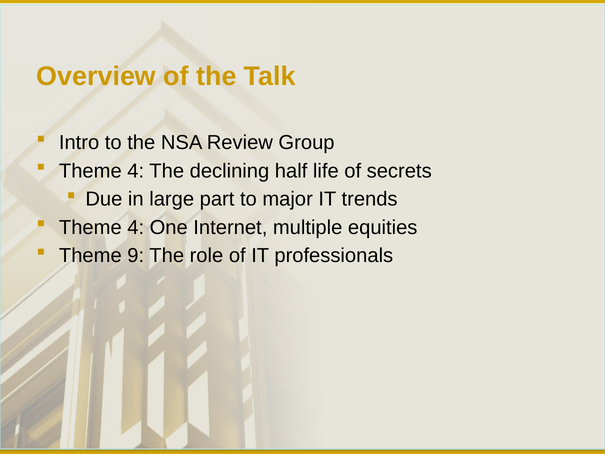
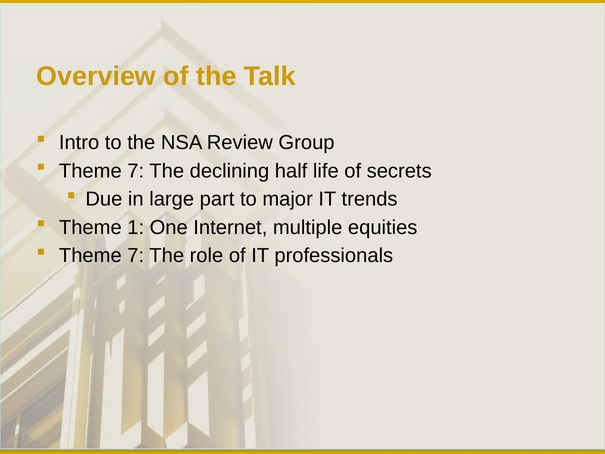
4 at (136, 171): 4 -> 7
4 at (136, 227): 4 -> 1
9 at (136, 255): 9 -> 7
